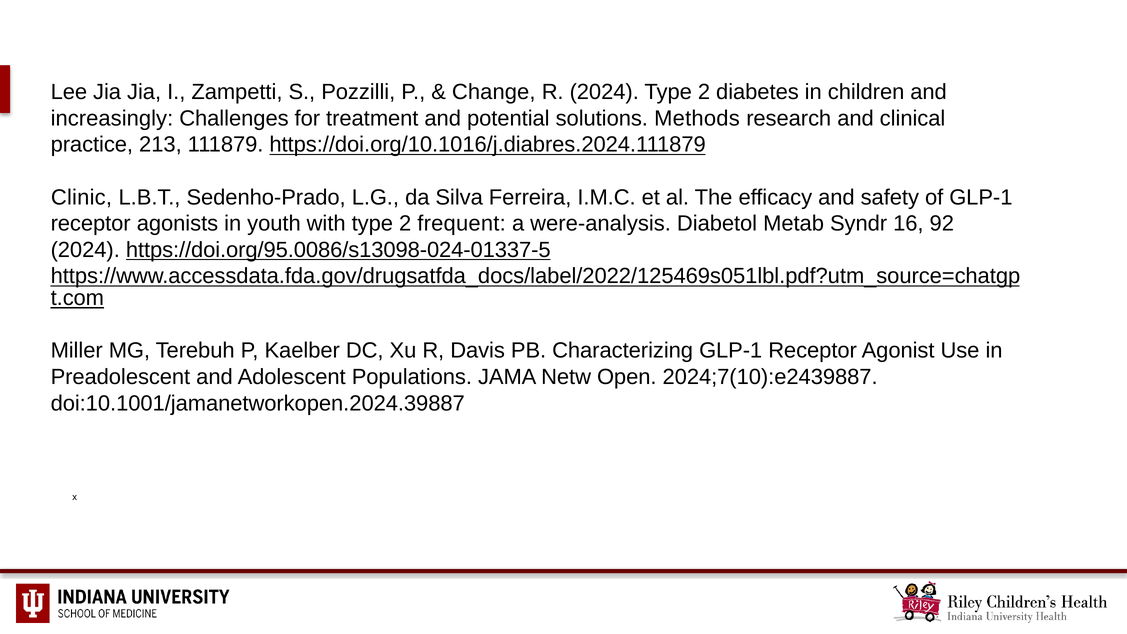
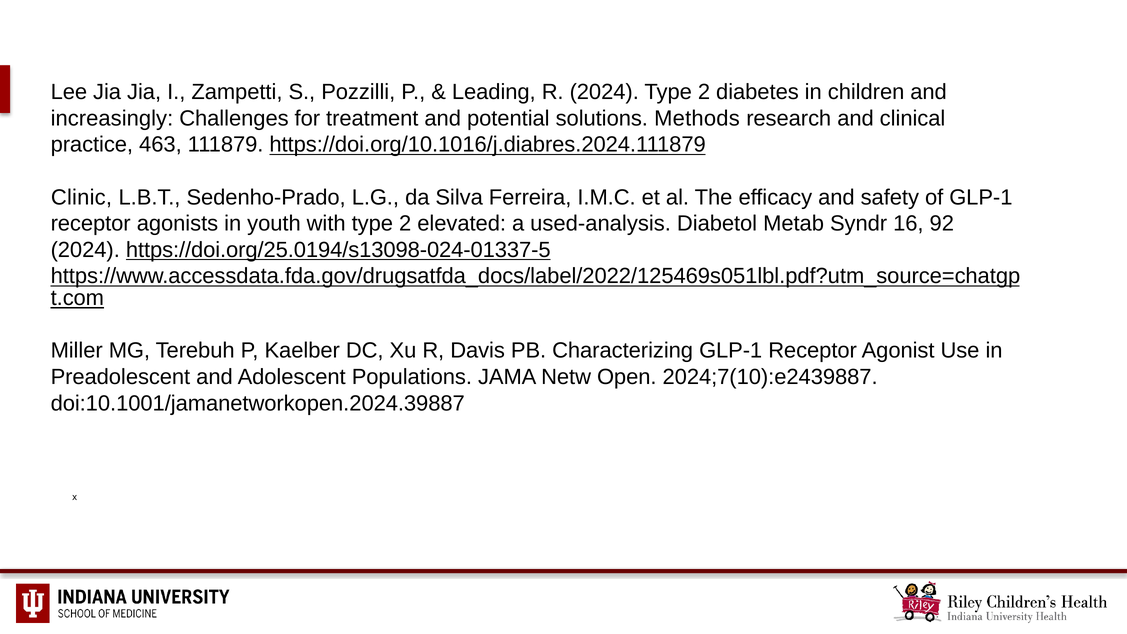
Change: Change -> Leading
213: 213 -> 463
frequent: frequent -> elevated
were-analysis: were-analysis -> used-analysis
https://doi.org/95.0086/s13098-024-01337-5: https://doi.org/95.0086/s13098-024-01337-5 -> https://doi.org/25.0194/s13098-024-01337-5
